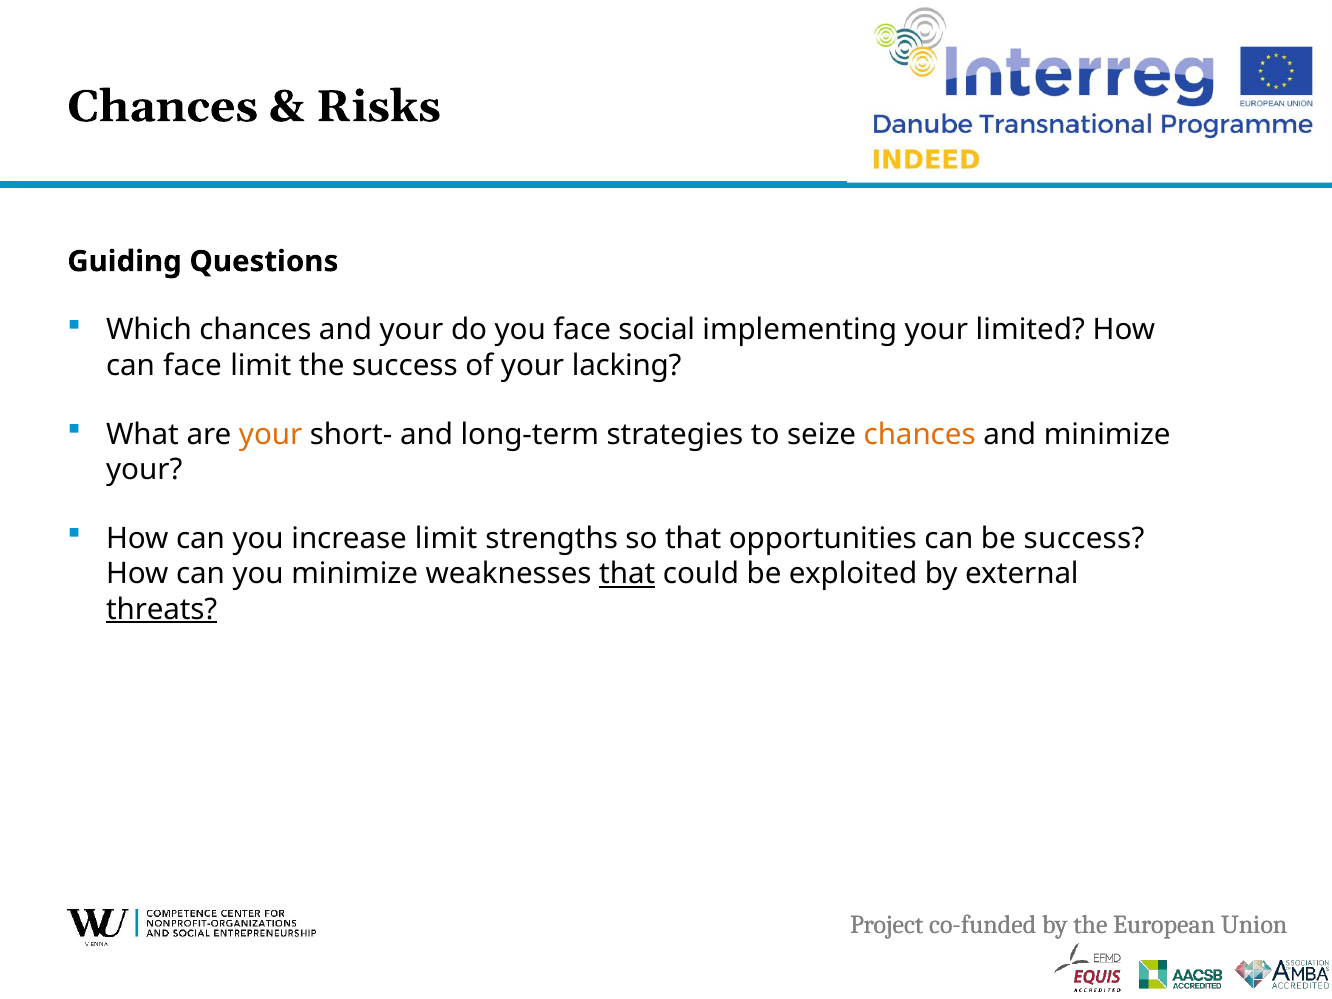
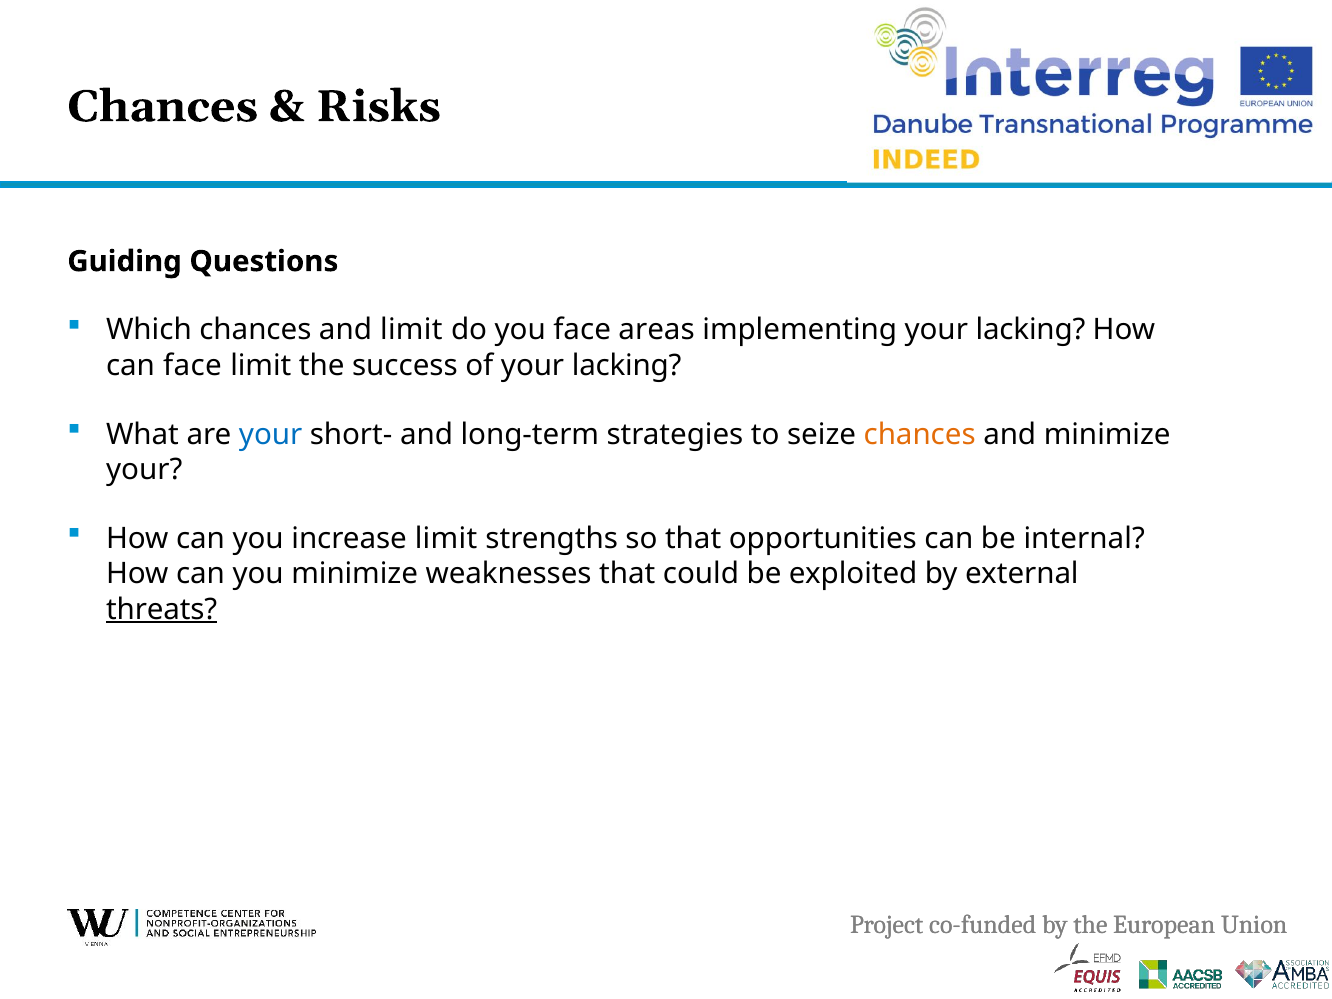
and your: your -> limit
social: social -> areas
implementing your limited: limited -> lacking
your at (271, 434) colour: orange -> blue
be success: success -> internal
that at (627, 574) underline: present -> none
